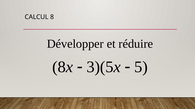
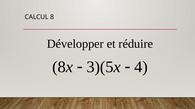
5: 5 -> 4
